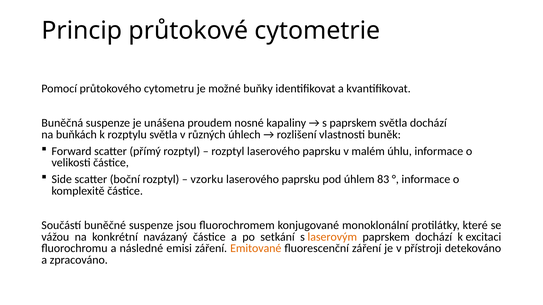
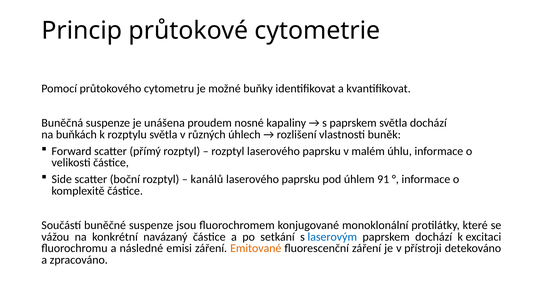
vzorku: vzorku -> kanálů
83: 83 -> 91
laserovým colour: orange -> blue
